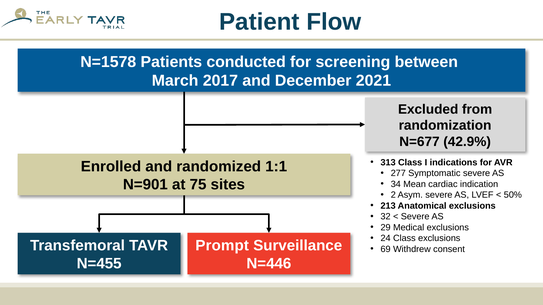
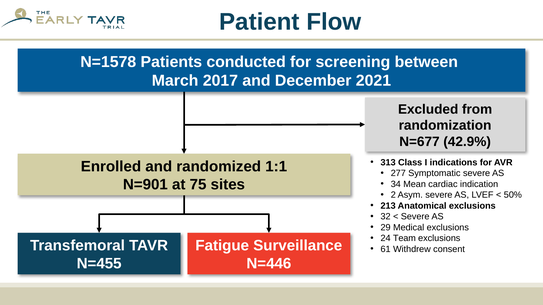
24 Class: Class -> Team
Prompt: Prompt -> Fatigue
69: 69 -> 61
